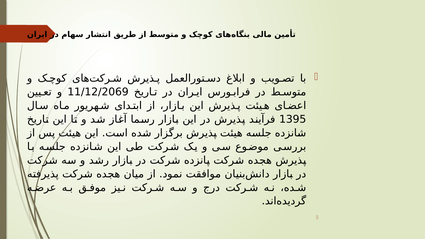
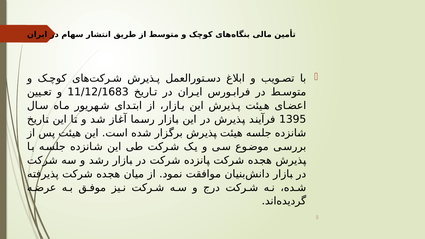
11/12/2069: 11/12/2069 -> 11/12/1683
